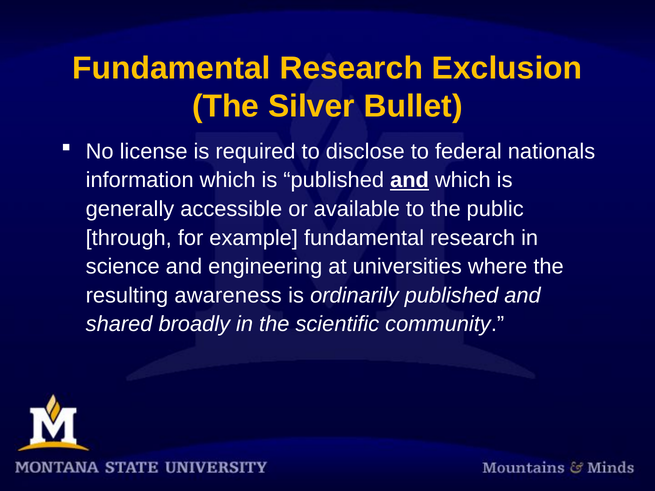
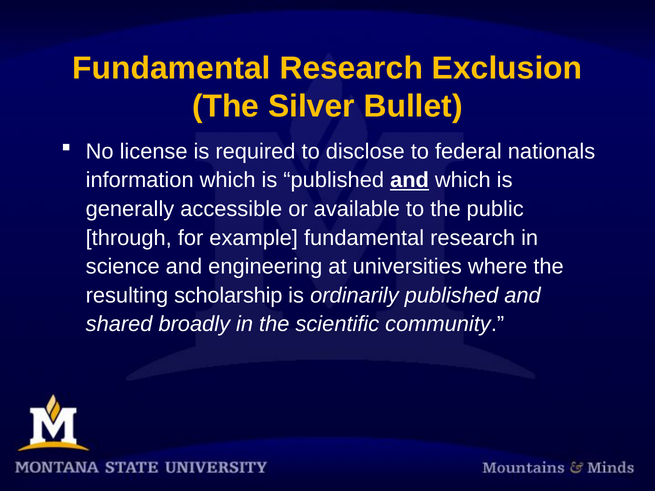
awareness: awareness -> scholarship
